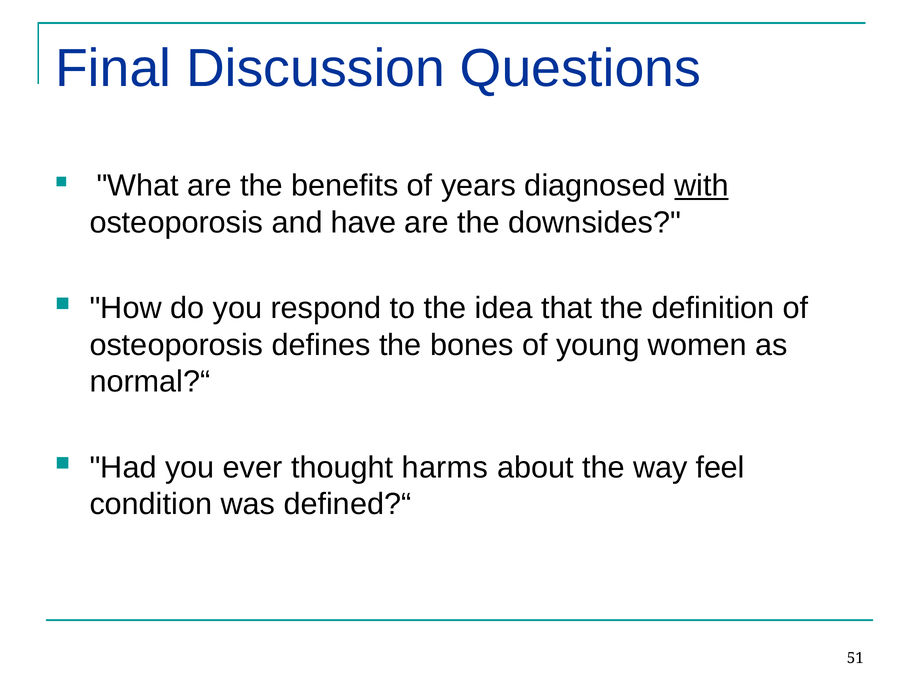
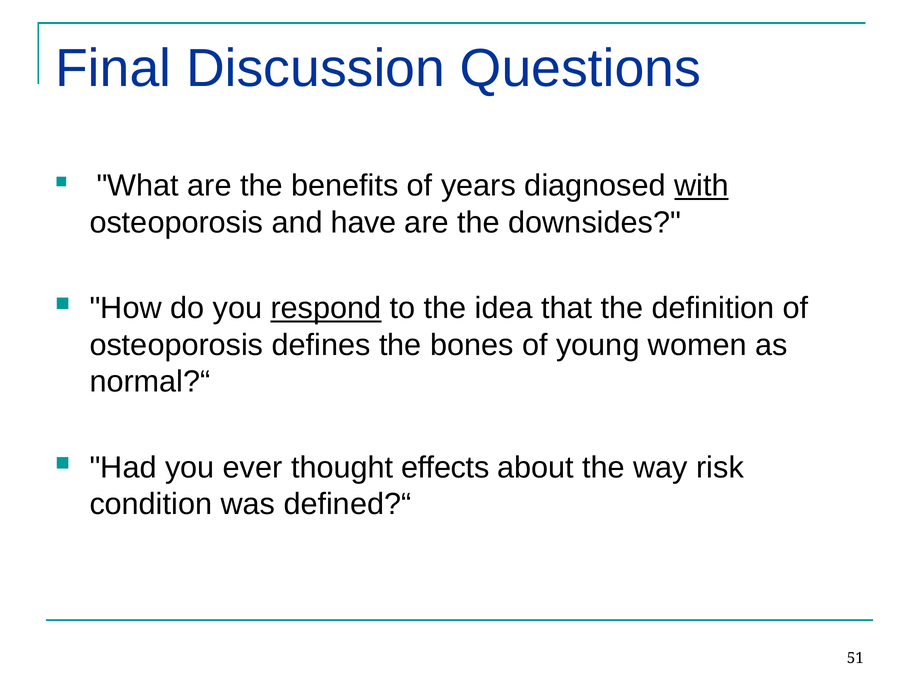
respond underline: none -> present
harms: harms -> effects
feel: feel -> risk
